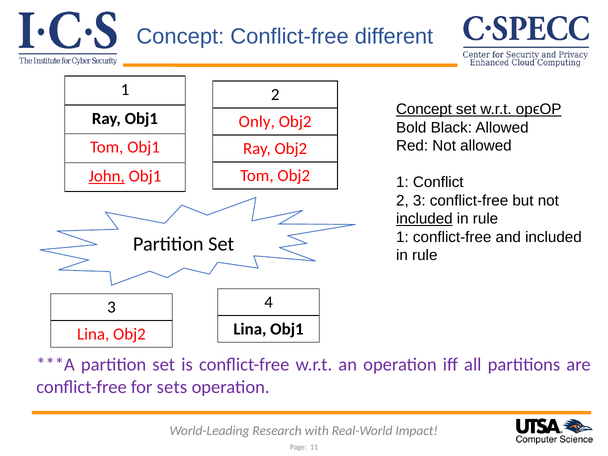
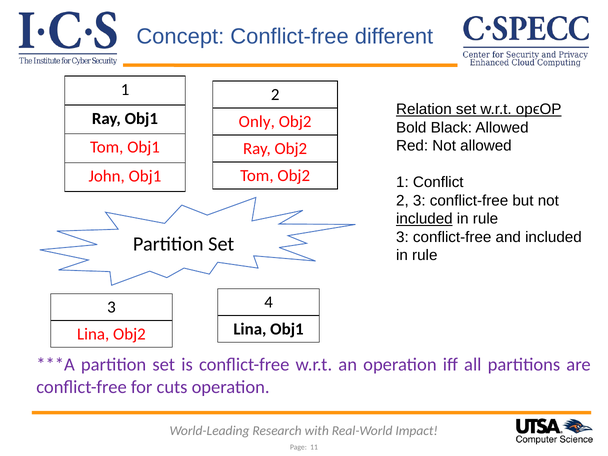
Concept at (424, 109): Concept -> Relation
John underline: present -> none
1 at (402, 237): 1 -> 3
sets: sets -> cuts
